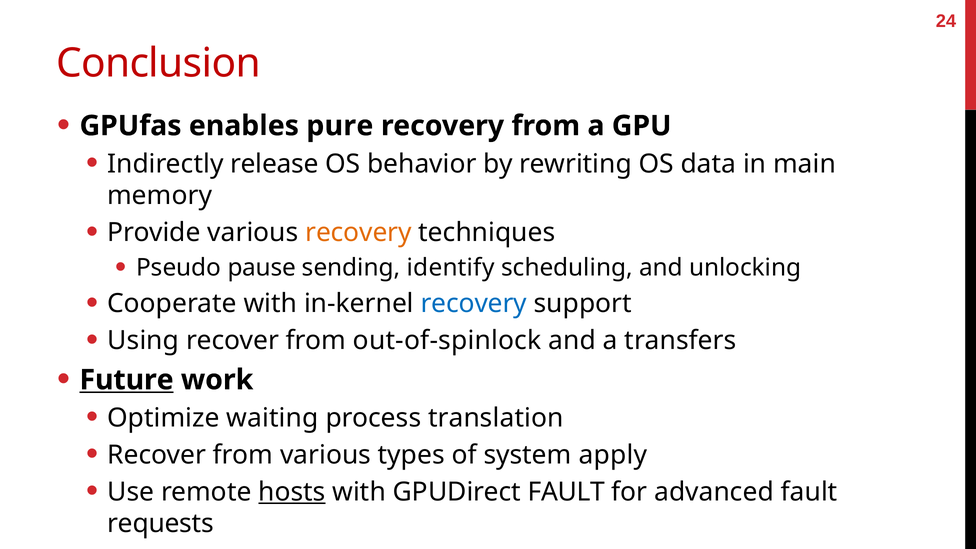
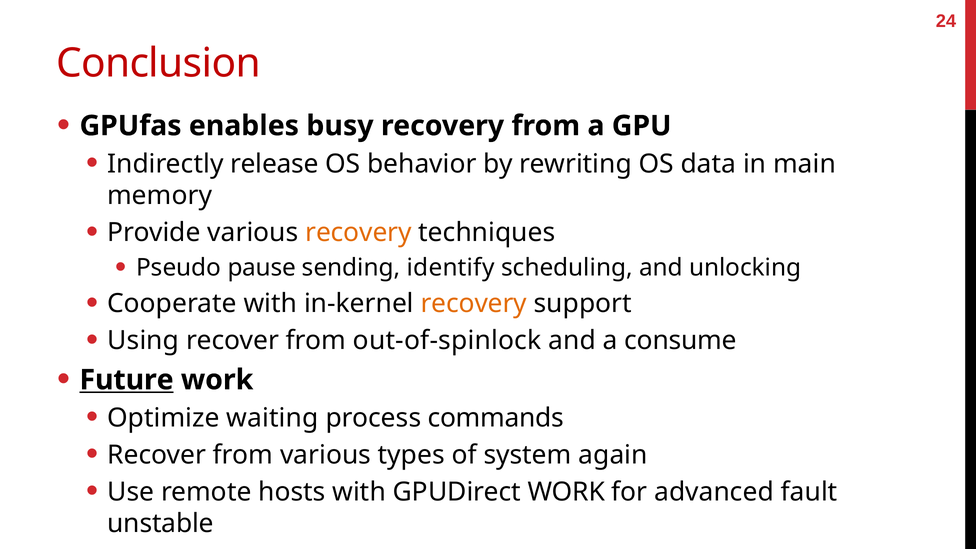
pure: pure -> busy
recovery at (474, 304) colour: blue -> orange
transfers: transfers -> consume
translation: translation -> commands
apply: apply -> again
hosts underline: present -> none
GPUDirect FAULT: FAULT -> WORK
requests: requests -> unstable
